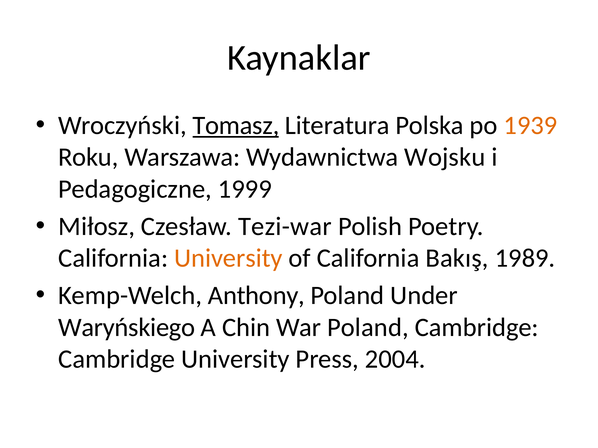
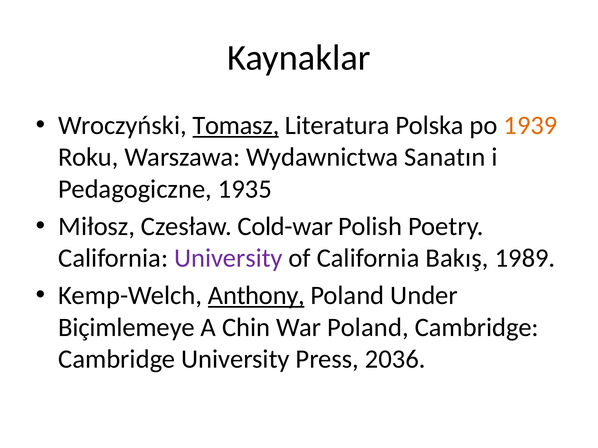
Wojsku: Wojsku -> Sanatın
1999: 1999 -> 1935
Tezi-war: Tezi-war -> Cold-war
University at (228, 258) colour: orange -> purple
Anthony underline: none -> present
Waryńskiego: Waryńskiego -> Biçimlemeye
2004: 2004 -> 2036
